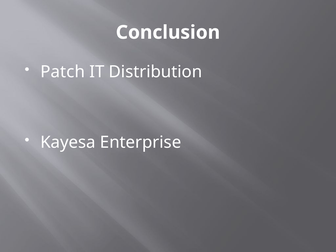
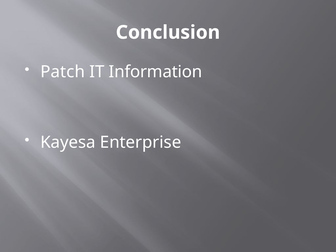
Distribution: Distribution -> Information
